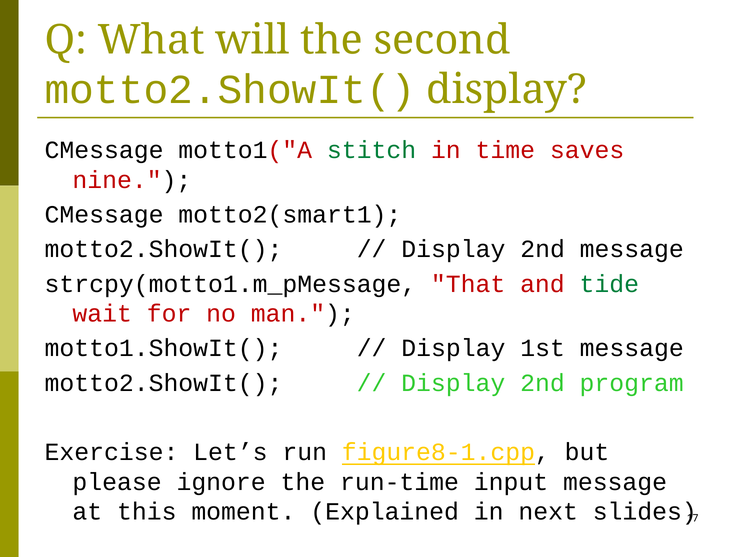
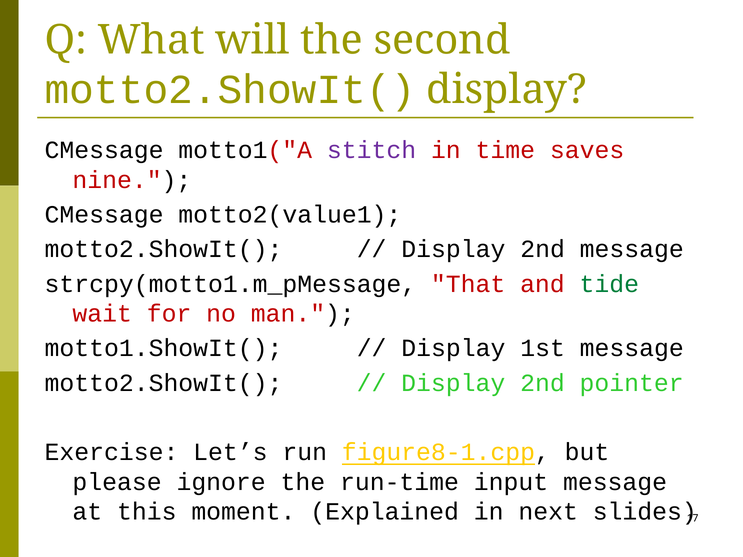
stitch colour: green -> purple
motto2(smart1: motto2(smart1 -> motto2(value1
program: program -> pointer
